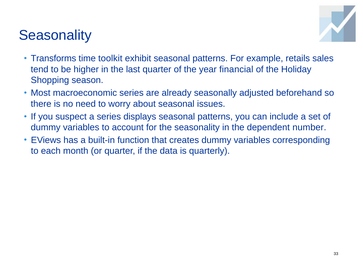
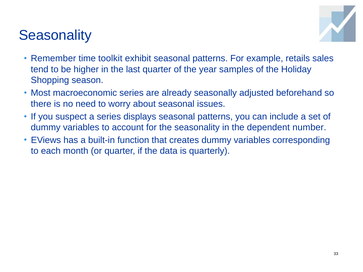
Transforms: Transforms -> Remember
financial: financial -> samples
